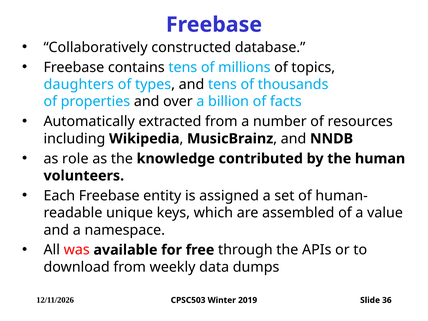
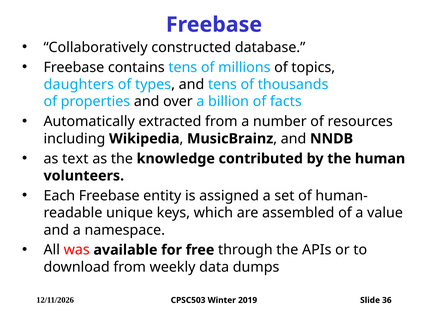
role: role -> text
